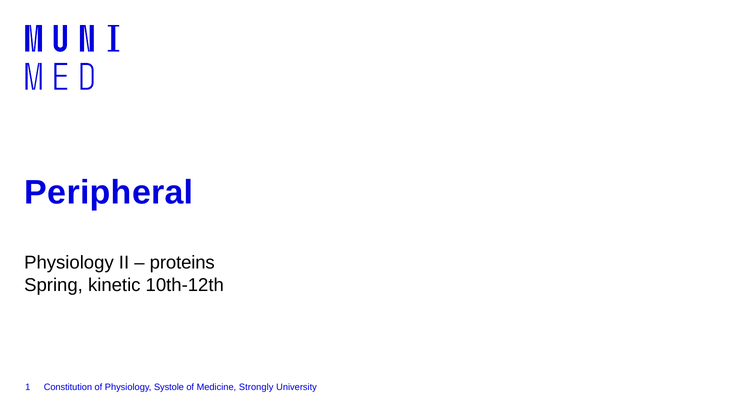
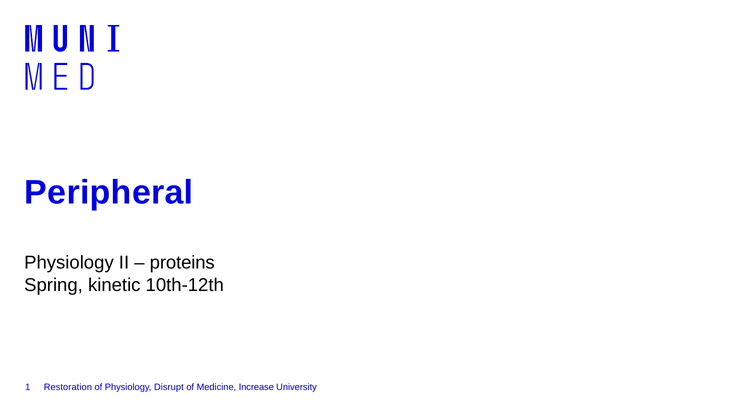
Constitution: Constitution -> Restoration
Systole: Systole -> Disrupt
Strongly: Strongly -> Increase
